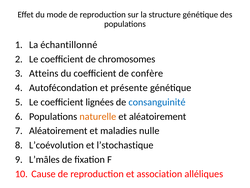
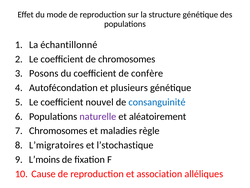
Atteins: Atteins -> Posons
présente: présente -> plusieurs
lignées: lignées -> nouvel
naturelle colour: orange -> purple
Aléatoirement at (58, 131): Aléatoirement -> Chromosomes
nulle: nulle -> règle
L’coévolution: L’coévolution -> L’migratoires
L’mâles: L’mâles -> L’moins
